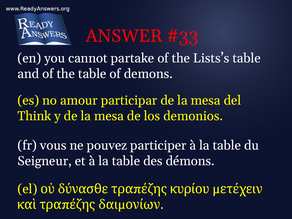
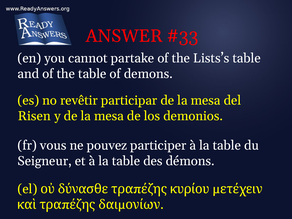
amour: amour -> revêtir
Think: Think -> Risen
